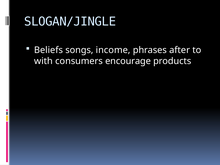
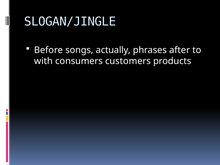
Beliefs: Beliefs -> Before
income: income -> actually
encourage: encourage -> customers
